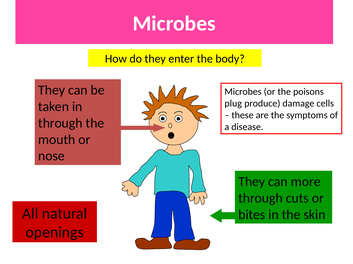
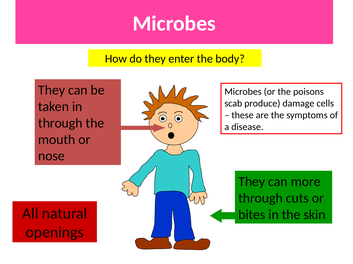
plug: plug -> scab
